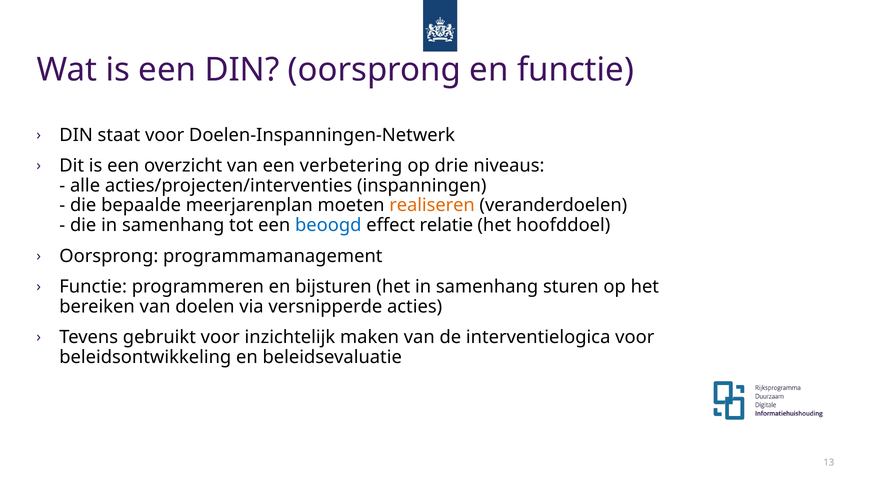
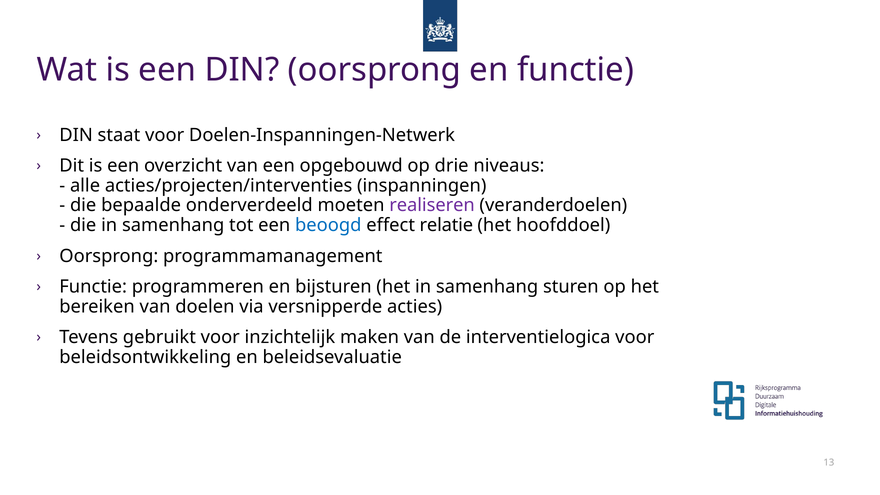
verbetering: verbetering -> opgebouwd
meerjarenplan: meerjarenplan -> onderverdeeld
realiseren colour: orange -> purple
